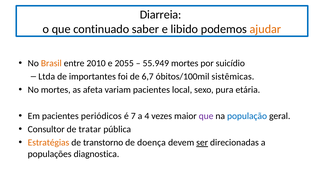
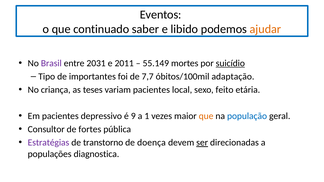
Diarreia: Diarreia -> Eventos
Brasil colour: orange -> purple
2010: 2010 -> 2031
2055: 2055 -> 2011
55.949: 55.949 -> 55.149
suicídio underline: none -> present
Ltda: Ltda -> Tipo
6,7: 6,7 -> 7,7
sistêmicas: sistêmicas -> adaptação
No mortes: mortes -> criança
afeta: afeta -> teses
pura: pura -> feito
periódicos: periódicos -> depressivo
7: 7 -> 9
4: 4 -> 1
que at (206, 116) colour: purple -> orange
tratar: tratar -> fortes
Estratégias colour: orange -> purple
